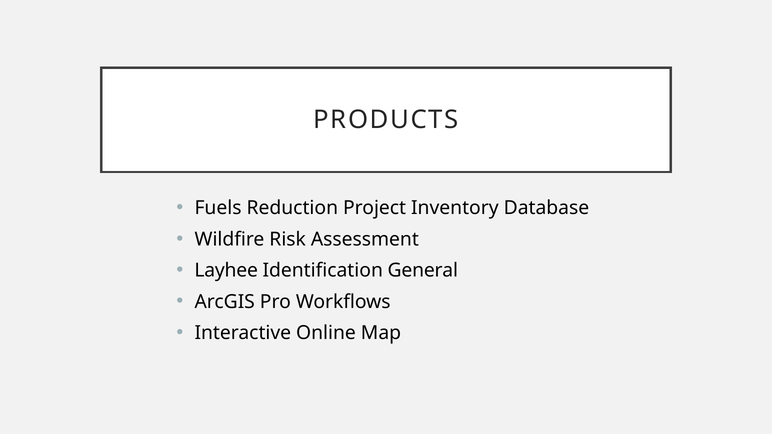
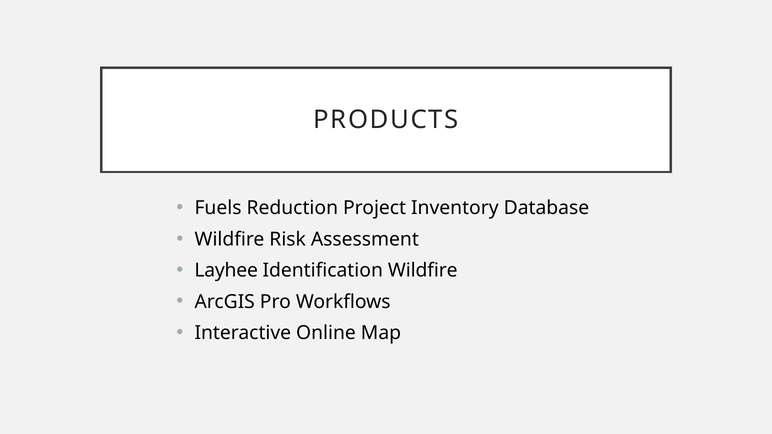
Identification General: General -> Wildfire
